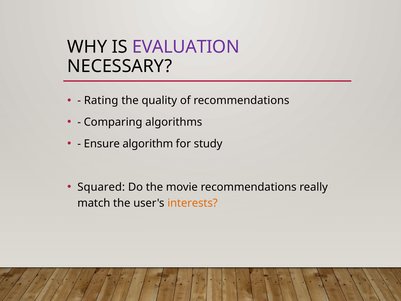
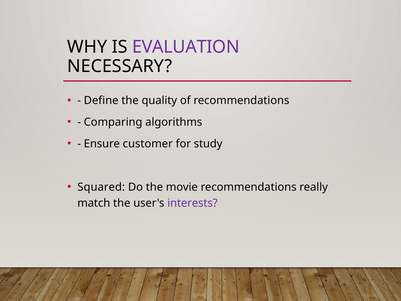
Rating: Rating -> Define
algorithm: algorithm -> customer
interests colour: orange -> purple
